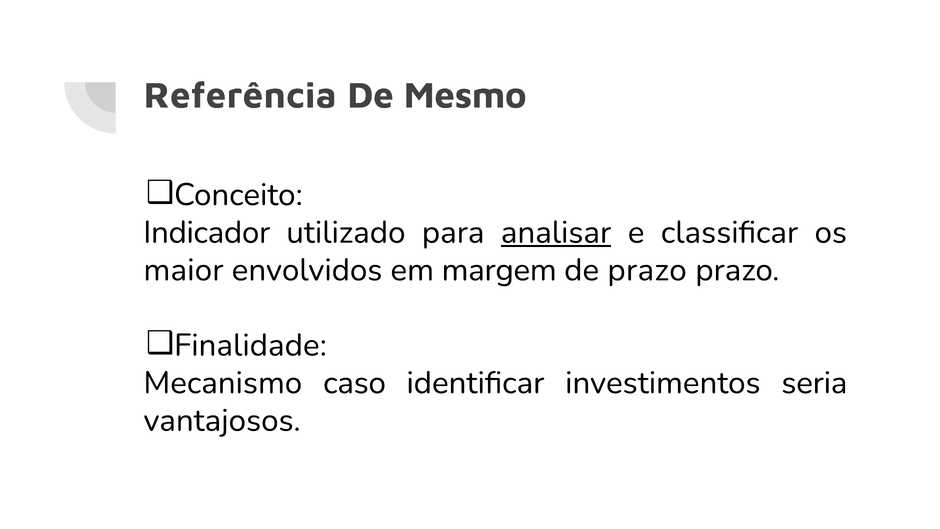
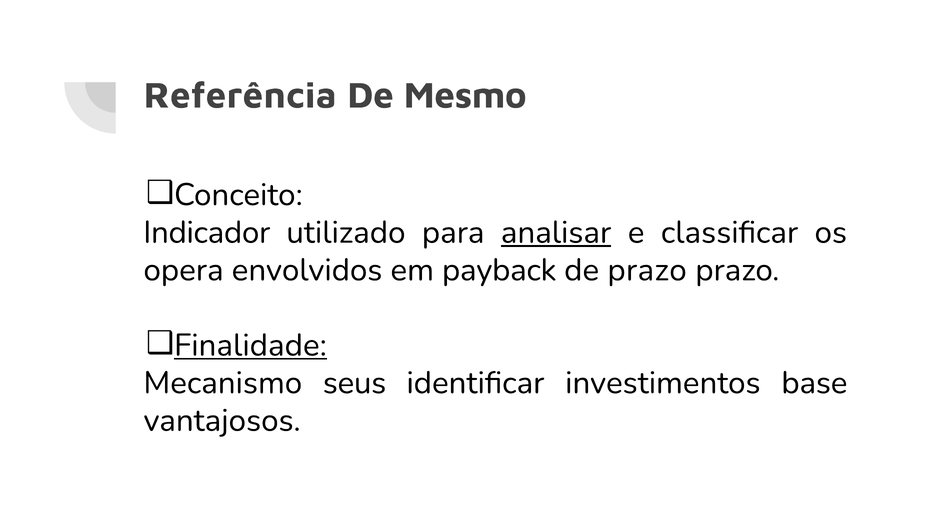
maior: maior -> opera
margem: margem -> payback
Finalidade underline: none -> present
caso: caso -> seus
seria: seria -> base
